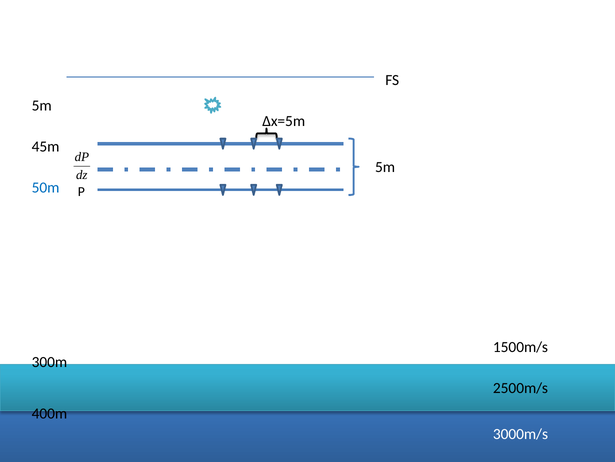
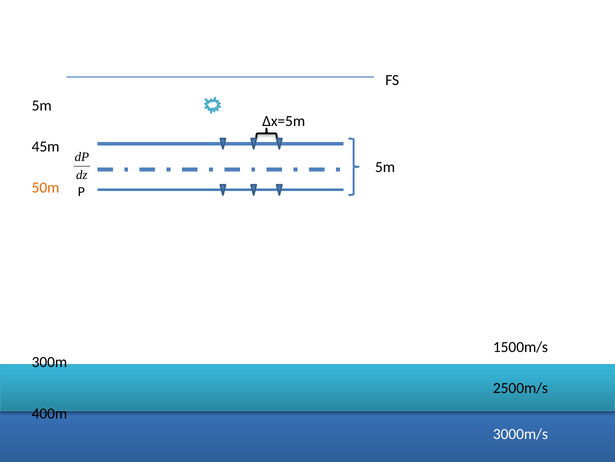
50m colour: blue -> orange
